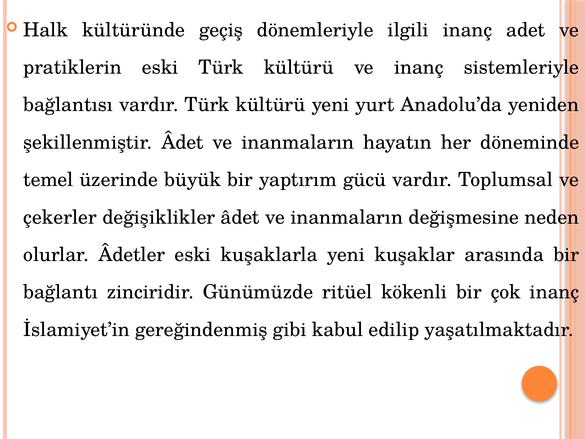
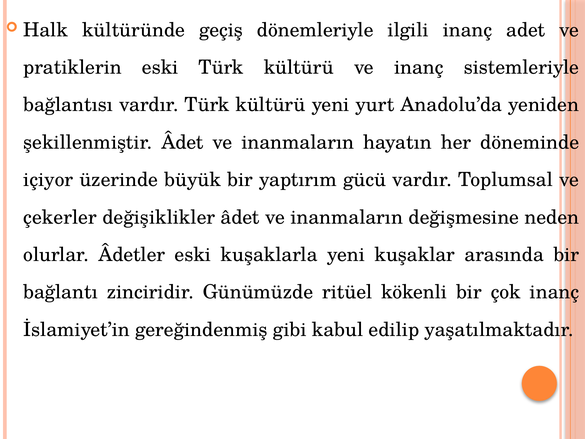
temel: temel -> içiyor
